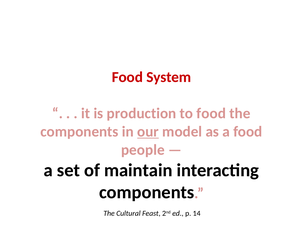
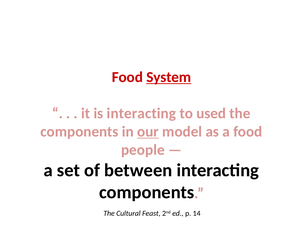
System underline: none -> present
is production: production -> interacting
to food: food -> used
maintain: maintain -> between
